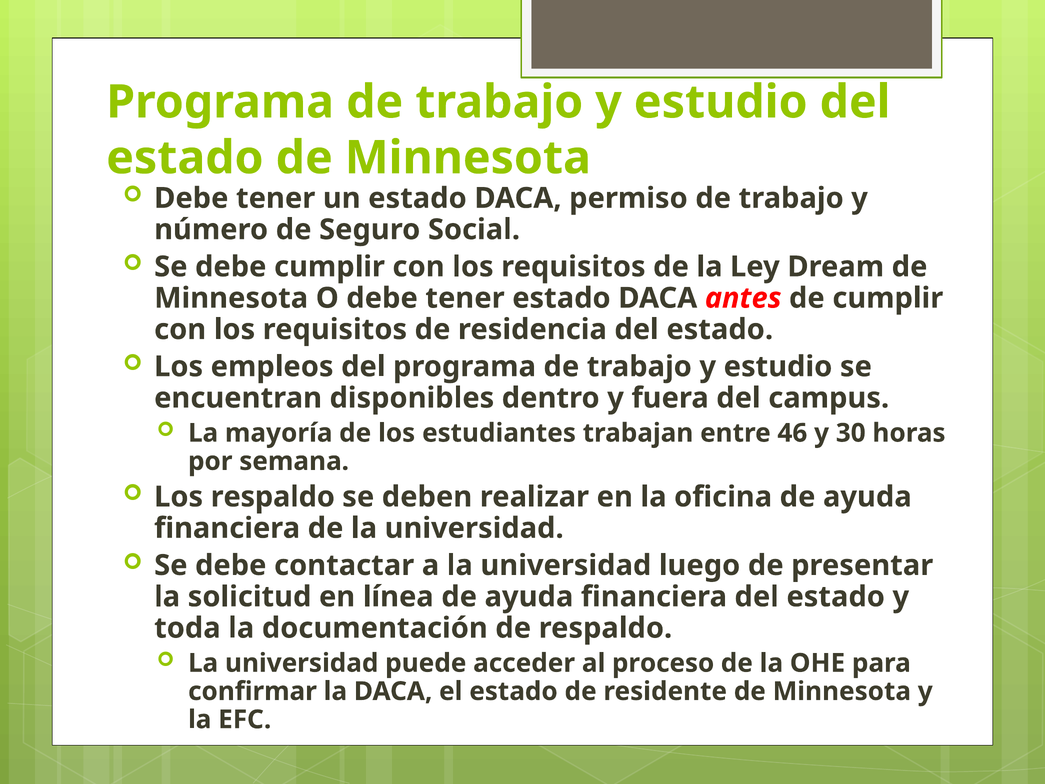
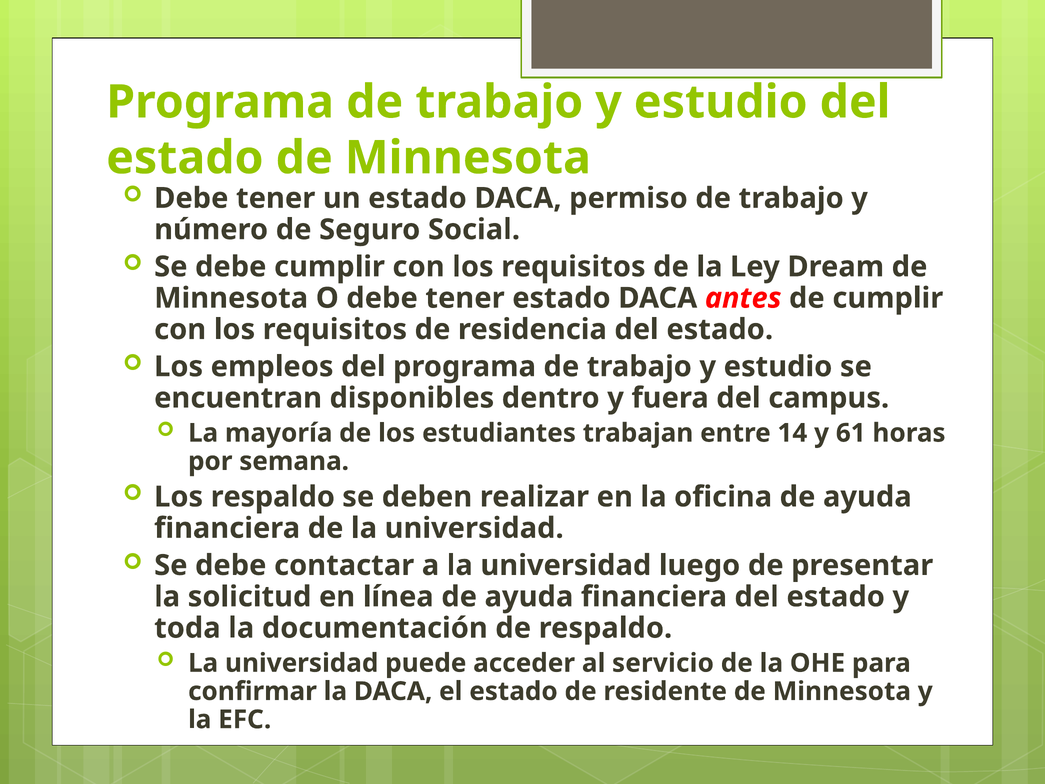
46: 46 -> 14
30: 30 -> 61
proceso: proceso -> servicio
